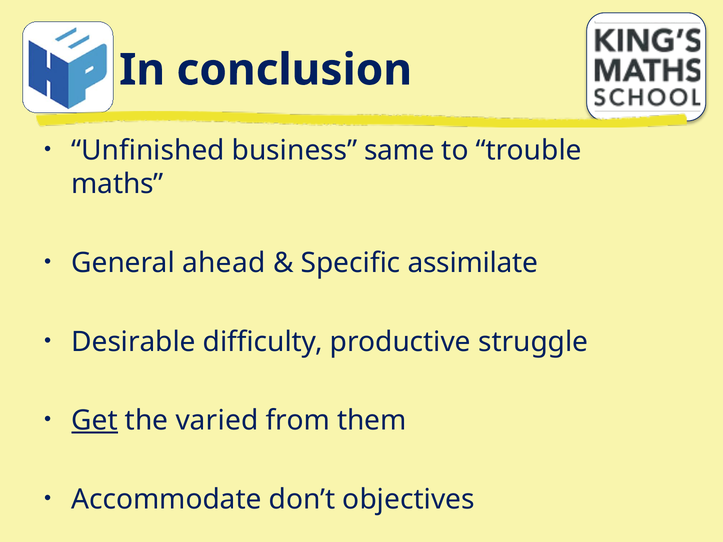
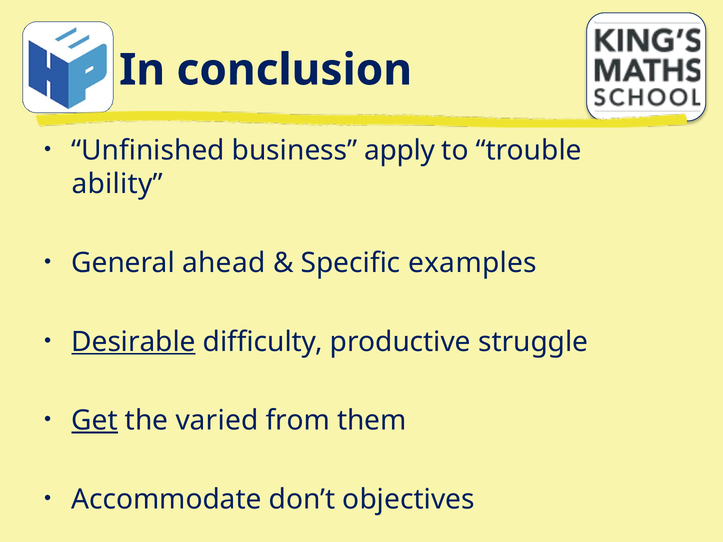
same: same -> apply
maths: maths -> ability
assimilate: assimilate -> examples
Desirable underline: none -> present
